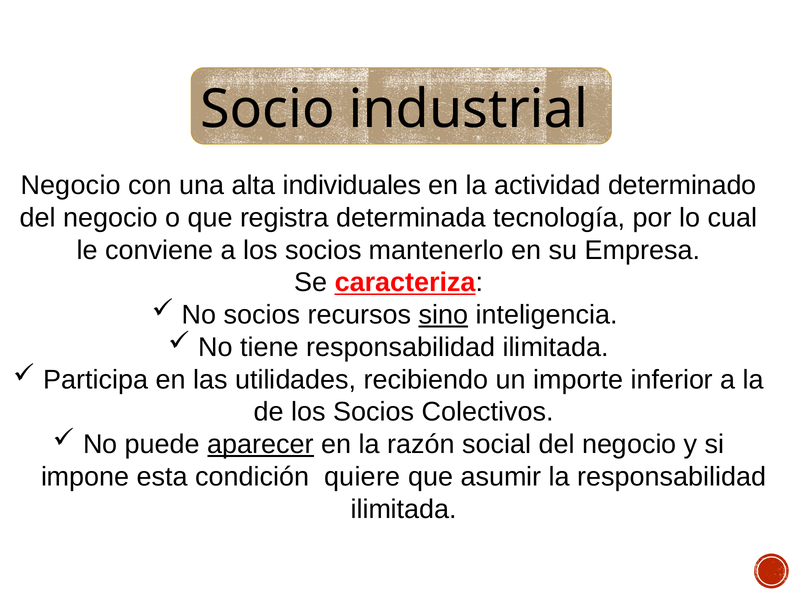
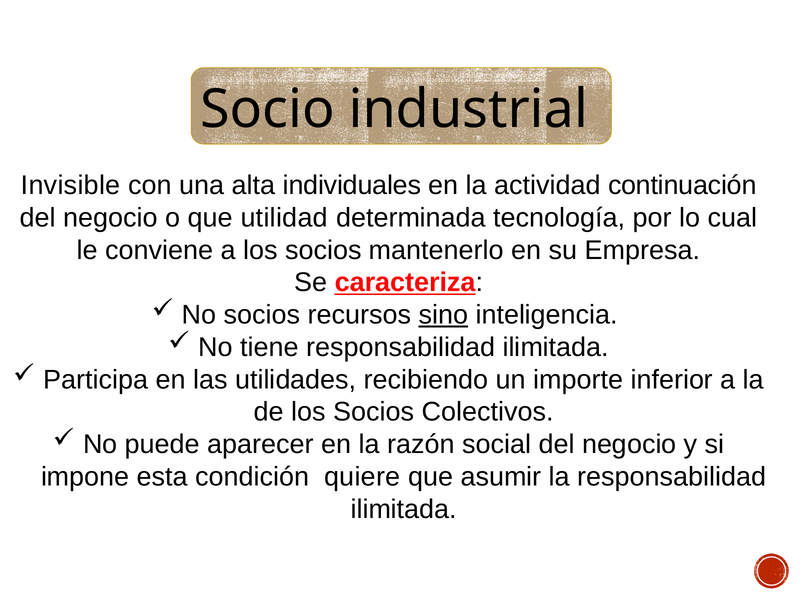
Negocio at (71, 185): Negocio -> Invisible
determinado: determinado -> continuación
registra: registra -> utilidad
aparecer underline: present -> none
